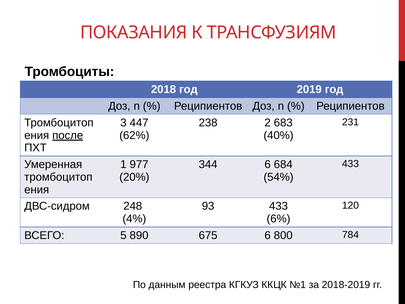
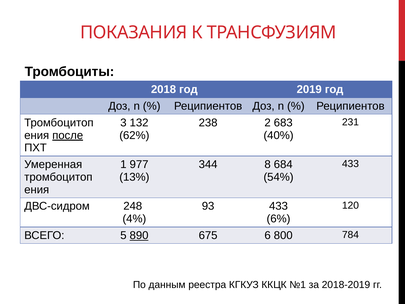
447: 447 -> 132
344 6: 6 -> 8
20%: 20% -> 13%
890 underline: none -> present
